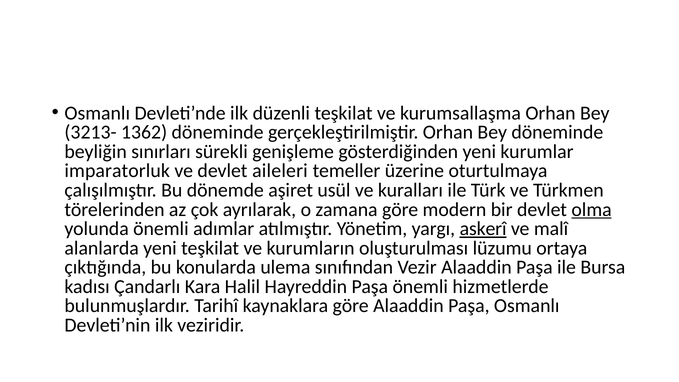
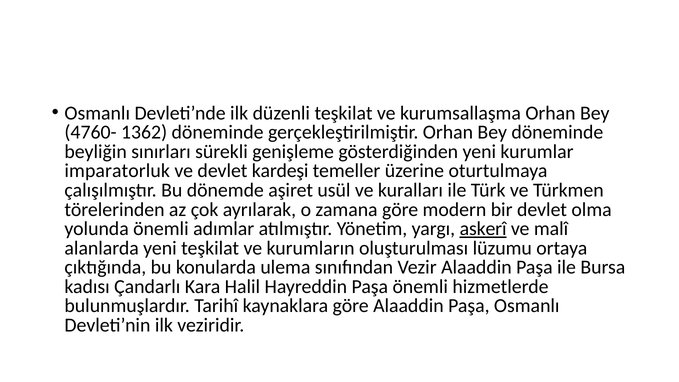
3213-: 3213- -> 4760-
aileleri: aileleri -> kardeşi
olma underline: present -> none
